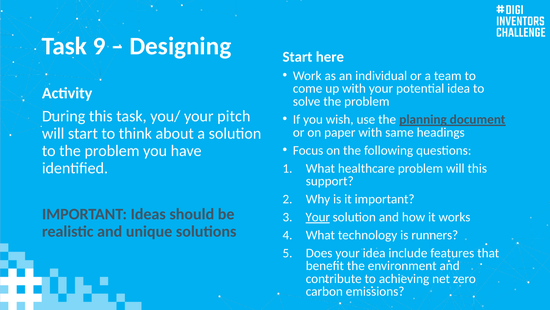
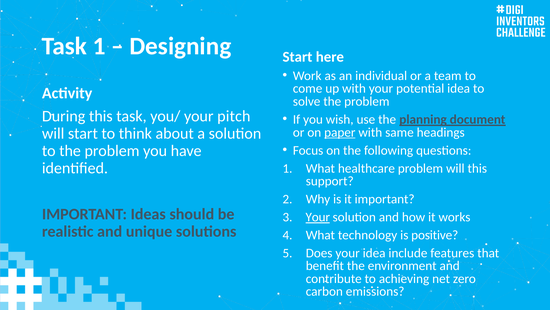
Task 9: 9 -> 1
paper underline: none -> present
runners: runners -> positive
